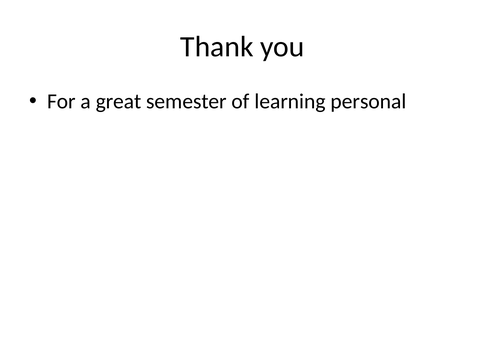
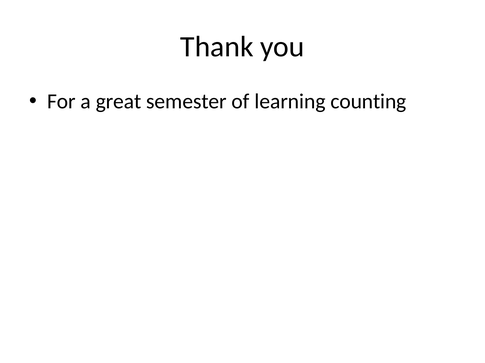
personal: personal -> counting
